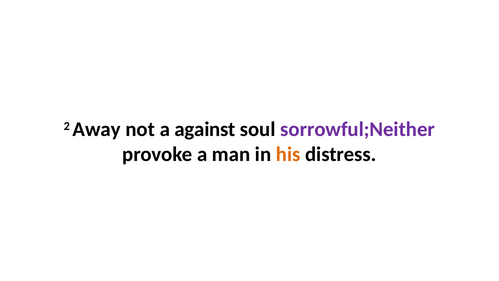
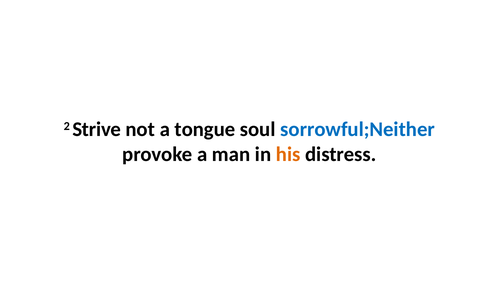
Away: Away -> Strive
against: against -> tongue
sorrowful;Neither colour: purple -> blue
